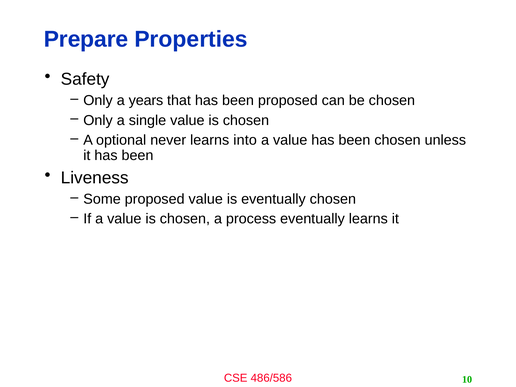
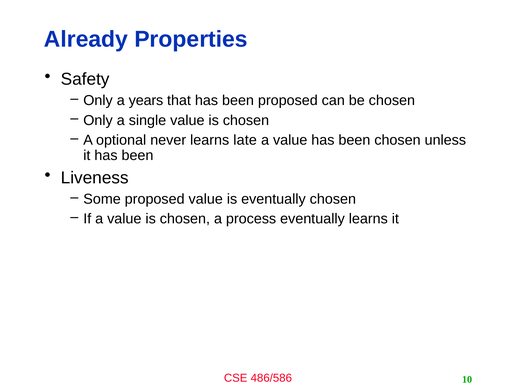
Prepare: Prepare -> Already
into: into -> late
